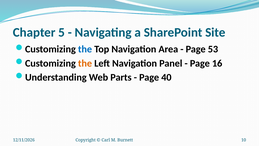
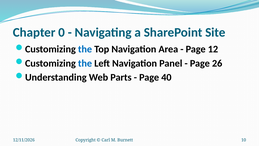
5: 5 -> 0
53: 53 -> 12
the at (85, 63) colour: orange -> blue
16: 16 -> 26
